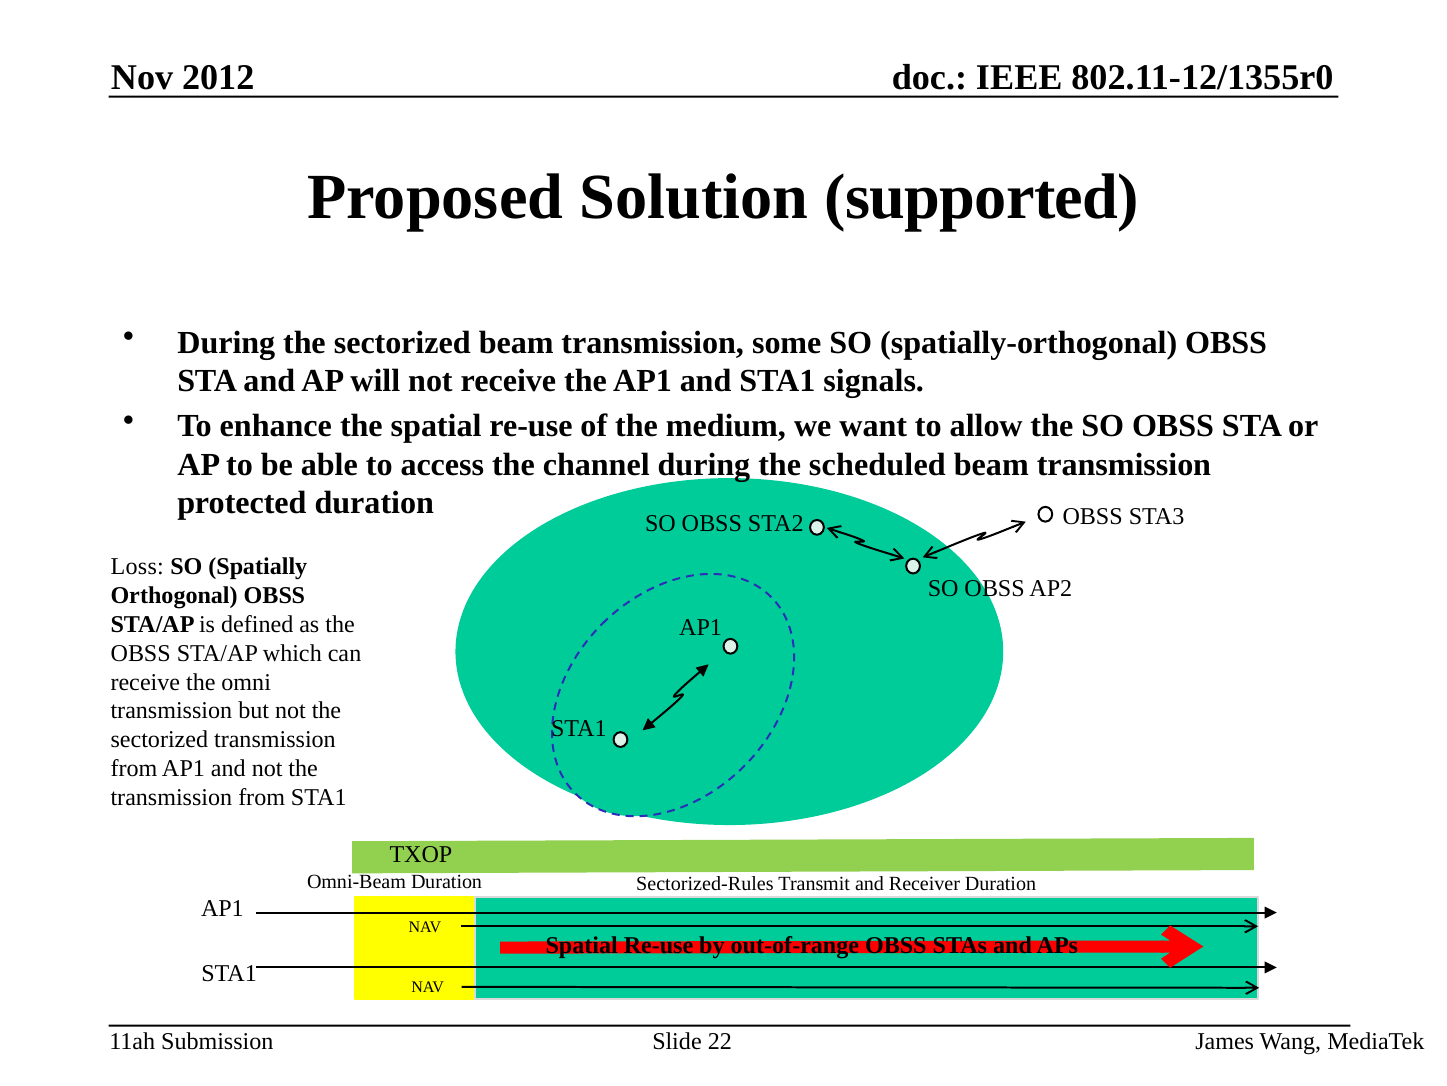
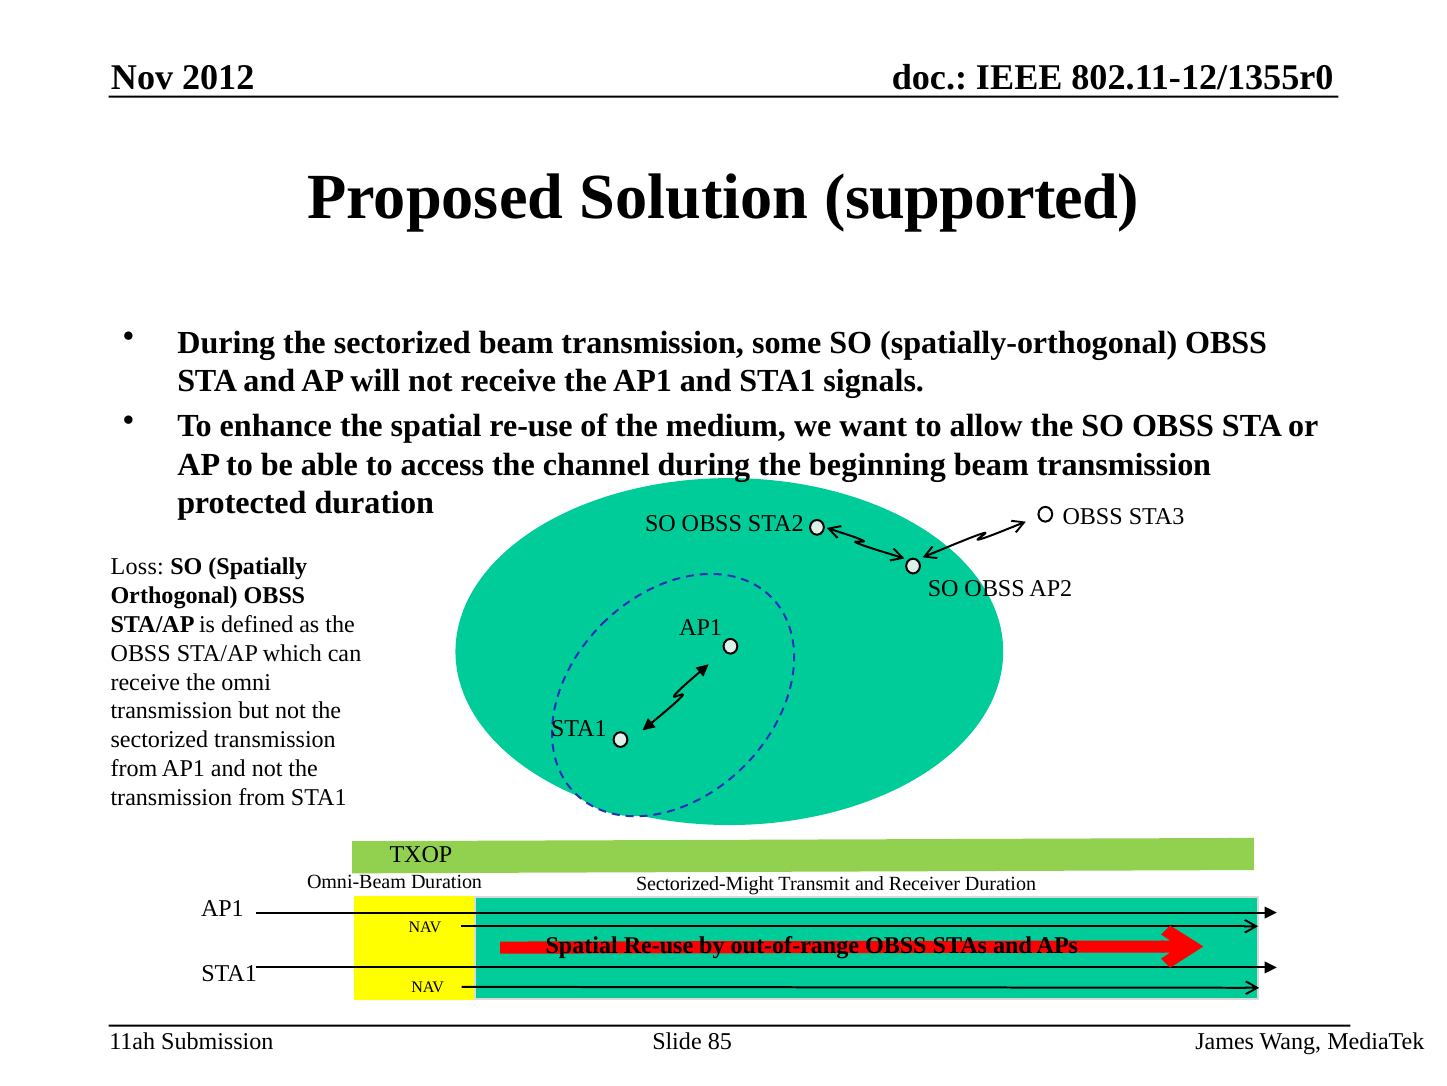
scheduled: scheduled -> beginning
Sectorized-Rules: Sectorized-Rules -> Sectorized-Might
22: 22 -> 85
